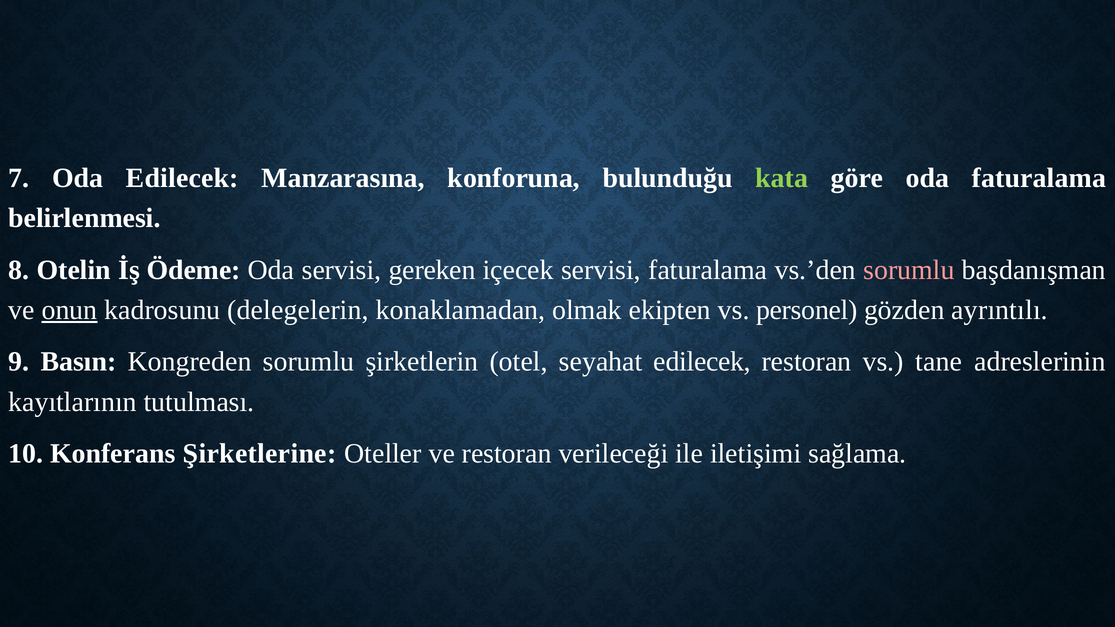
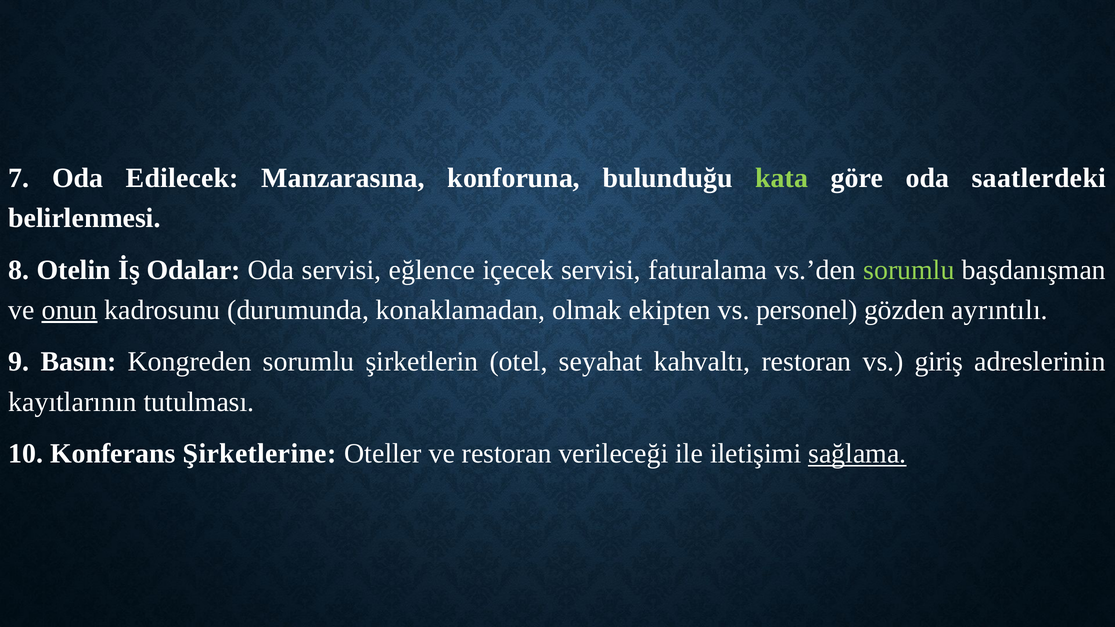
oda faturalama: faturalama -> saatlerdeki
Ödeme: Ödeme -> Odalar
gereken: gereken -> eğlence
sorumlu at (909, 270) colour: pink -> light green
delegelerin: delegelerin -> durumunda
seyahat edilecek: edilecek -> kahvaltı
tane: tane -> giriş
sağlama underline: none -> present
